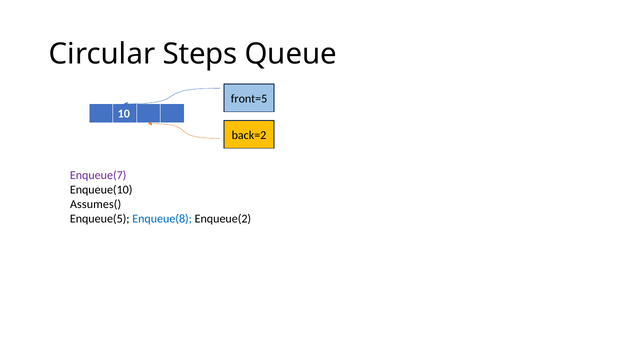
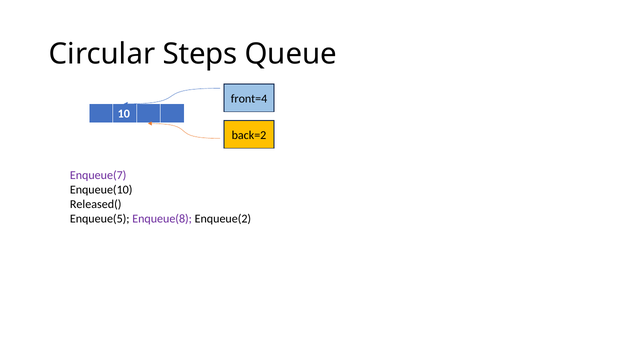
front=5: front=5 -> front=4
Assumes(: Assumes( -> Released(
Enqueue(8 colour: blue -> purple
